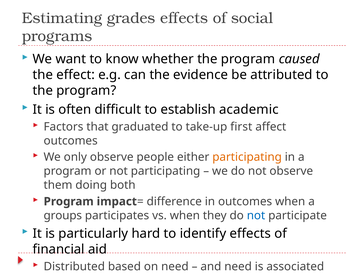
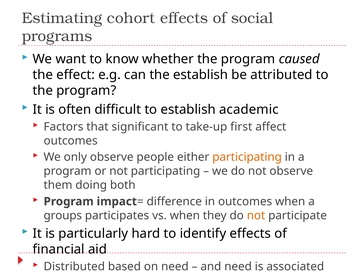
grades: grades -> cohort
the evidence: evidence -> establish
graduated: graduated -> significant
not at (256, 215) colour: blue -> orange
